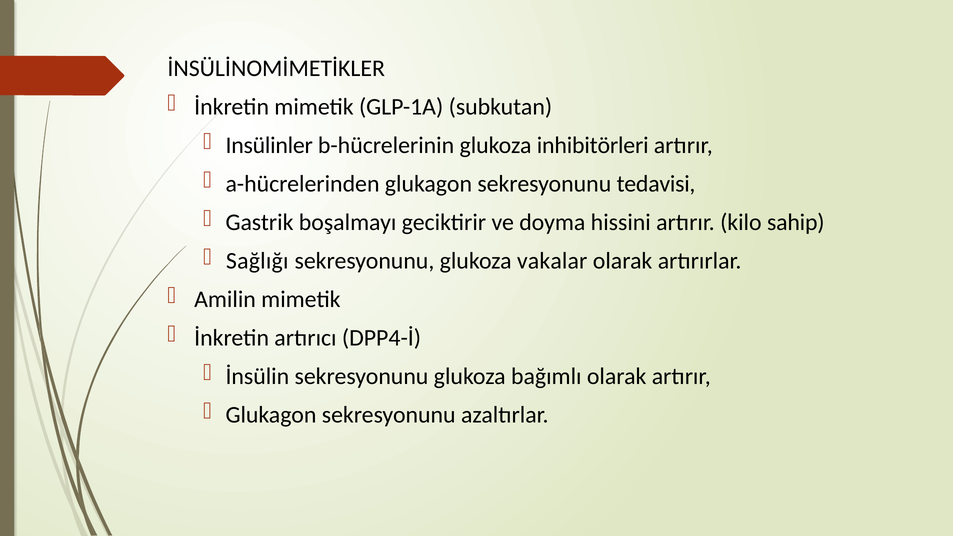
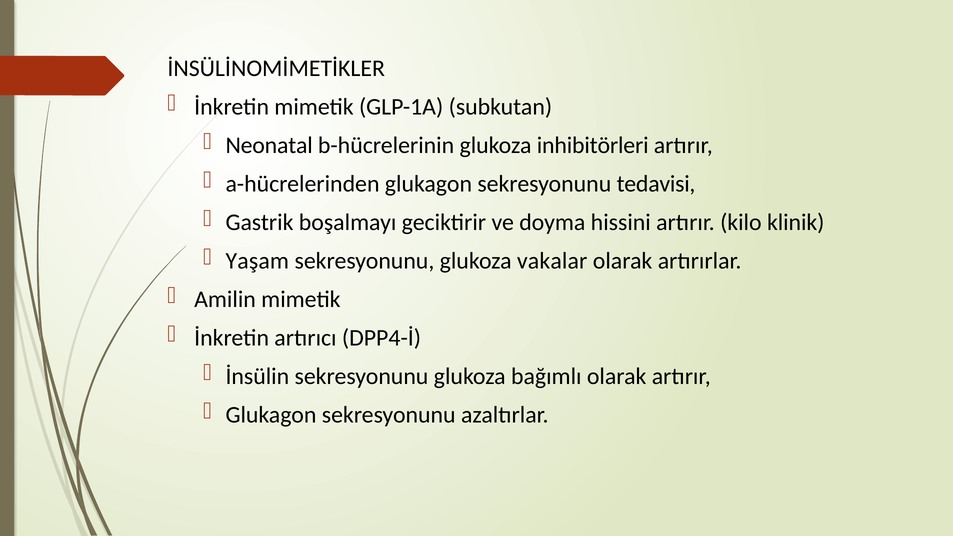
Insülinler: Insülinler -> Neonatal
sahip: sahip -> klinik
Sağlığı: Sağlığı -> Yaşam
